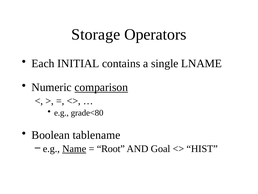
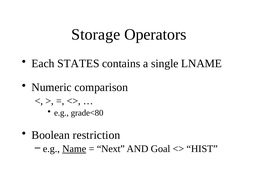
INITIAL: INITIAL -> STATES
comparison underline: present -> none
tablename: tablename -> restriction
Root: Root -> Next
